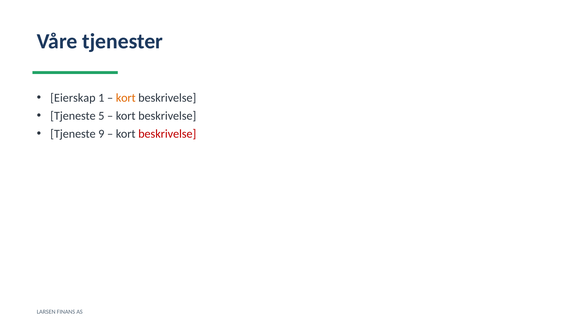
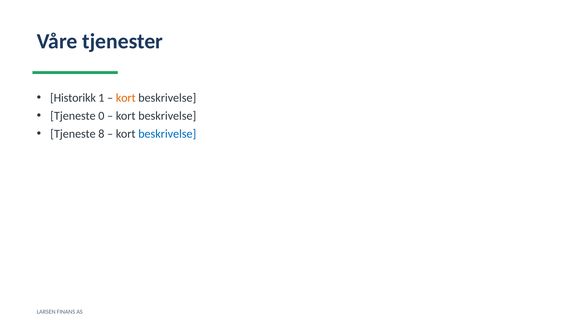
Eierskap: Eierskap -> Historikk
5: 5 -> 0
9: 9 -> 8
beskrivelse at (167, 134) colour: red -> blue
